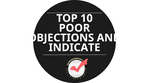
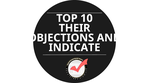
POOR: POOR -> THEIR
